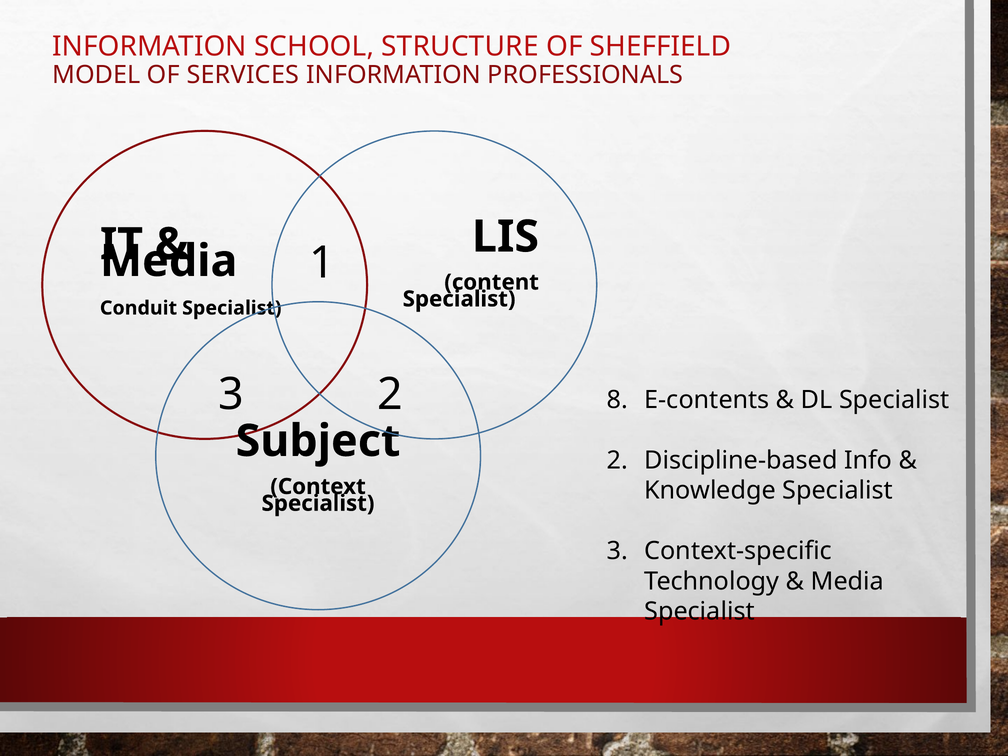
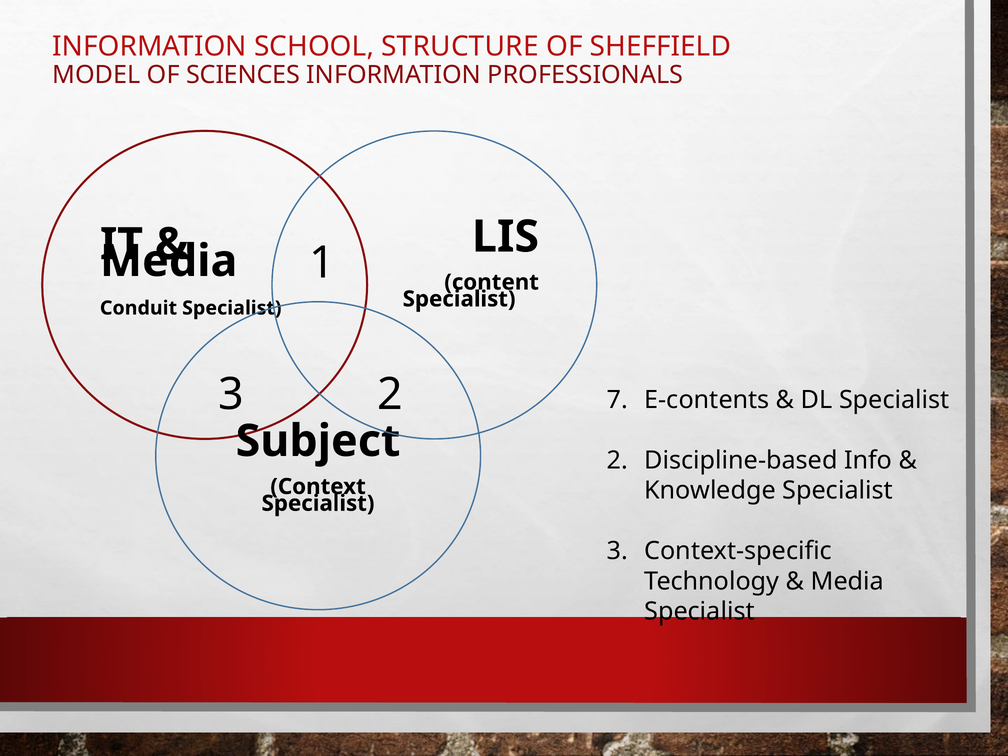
SERVICES: SERVICES -> SCIENCES
8: 8 -> 7
